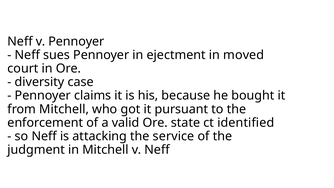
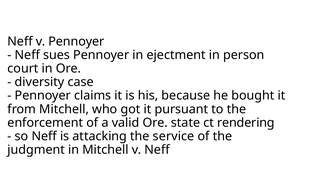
moved: moved -> person
identified: identified -> rendering
